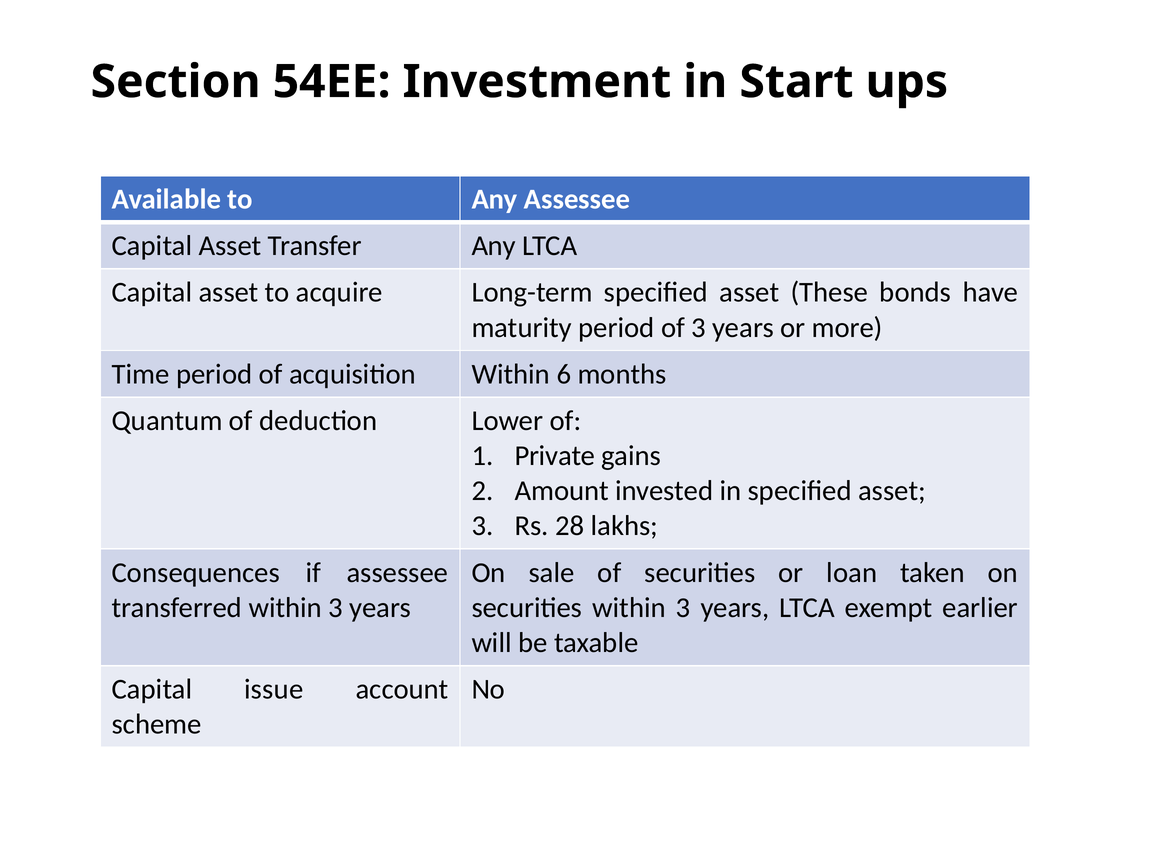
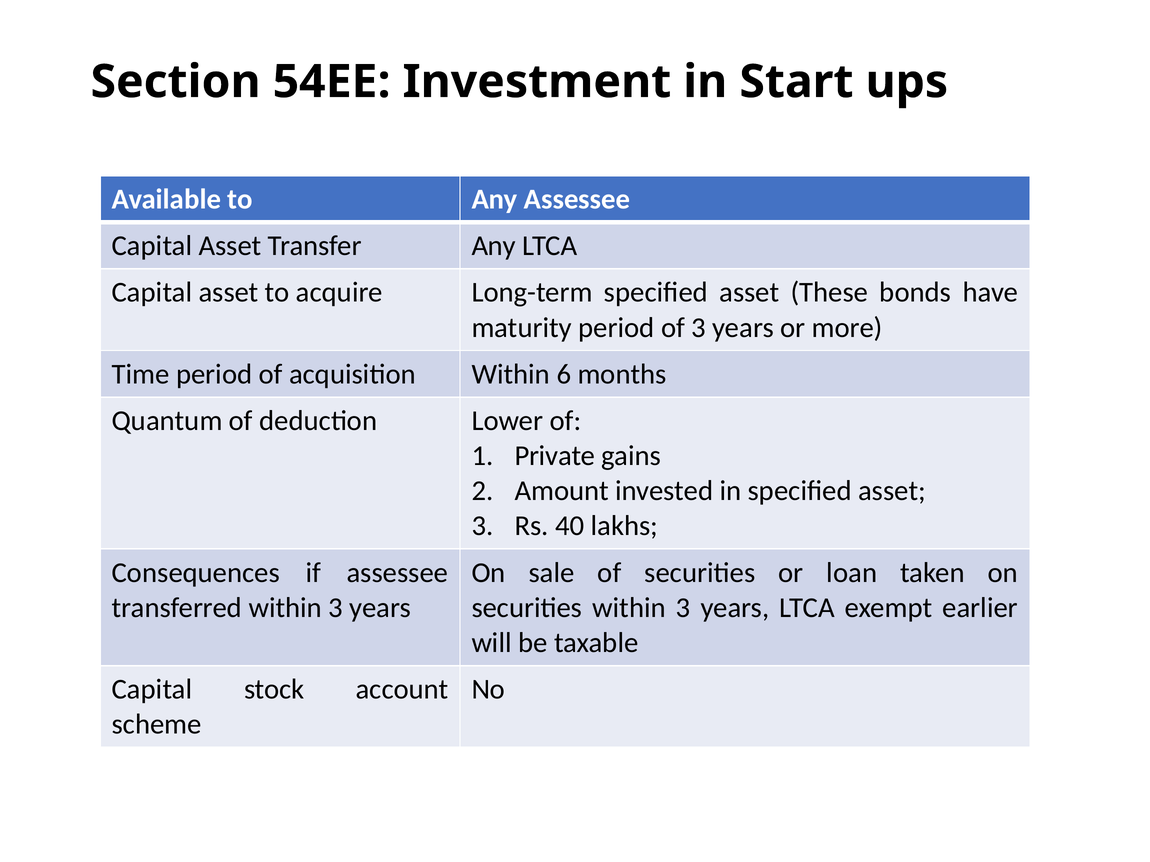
28: 28 -> 40
issue: issue -> stock
